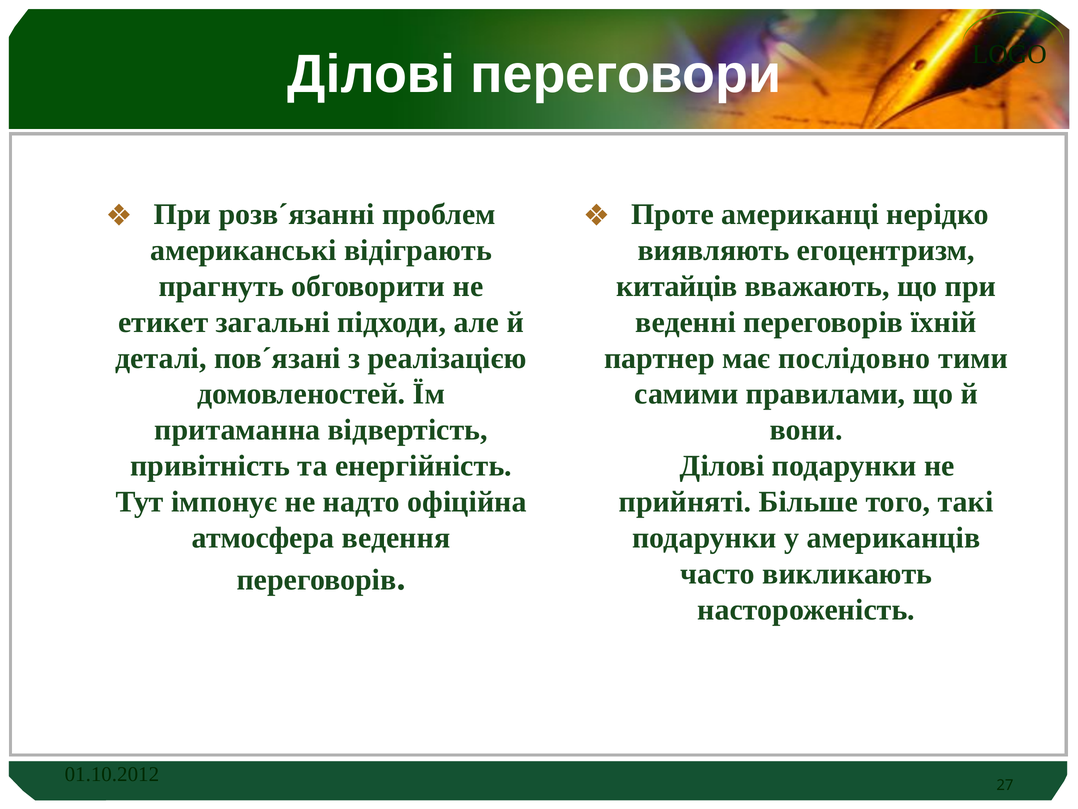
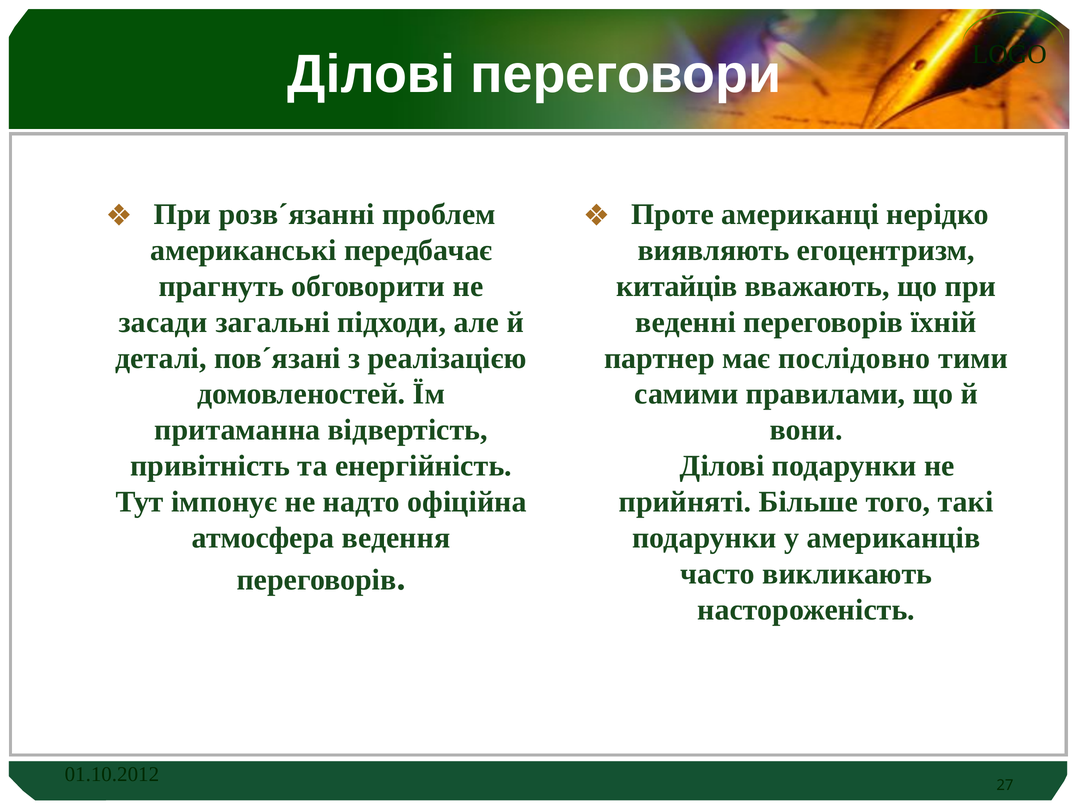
відіграють: відіграють -> передбачає
етикет: етикет -> засади
